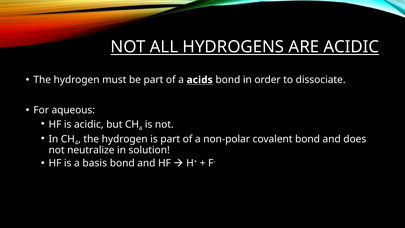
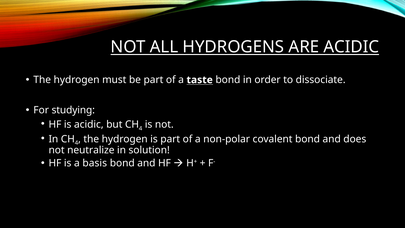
acids: acids -> taste
aqueous: aqueous -> studying
